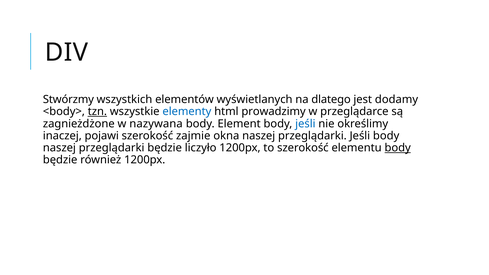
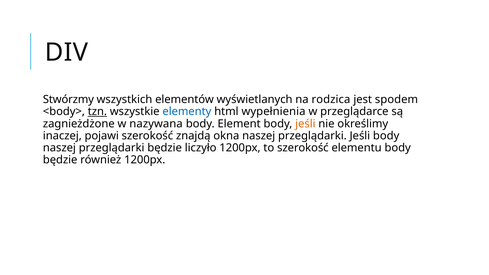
dlatego: dlatego -> rodzica
dodamy: dodamy -> spodem
prowadzimy: prowadzimy -> wypełnienia
jeśli at (305, 124) colour: blue -> orange
zajmie: zajmie -> znajdą
body at (398, 148) underline: present -> none
